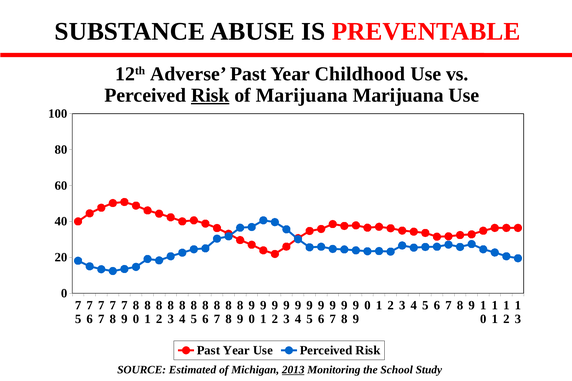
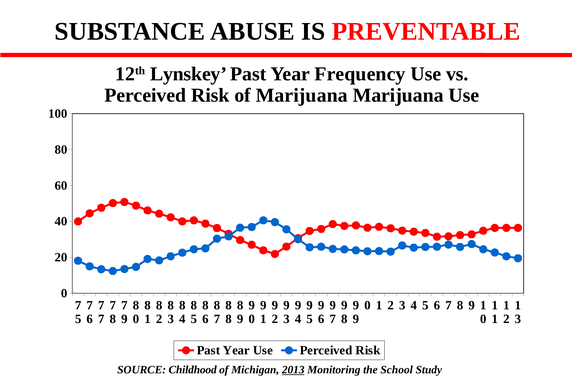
Adverse: Adverse -> Lynskey
Childhood: Childhood -> Frequency
Risk at (210, 95) underline: present -> none
Estimated: Estimated -> Childhood
